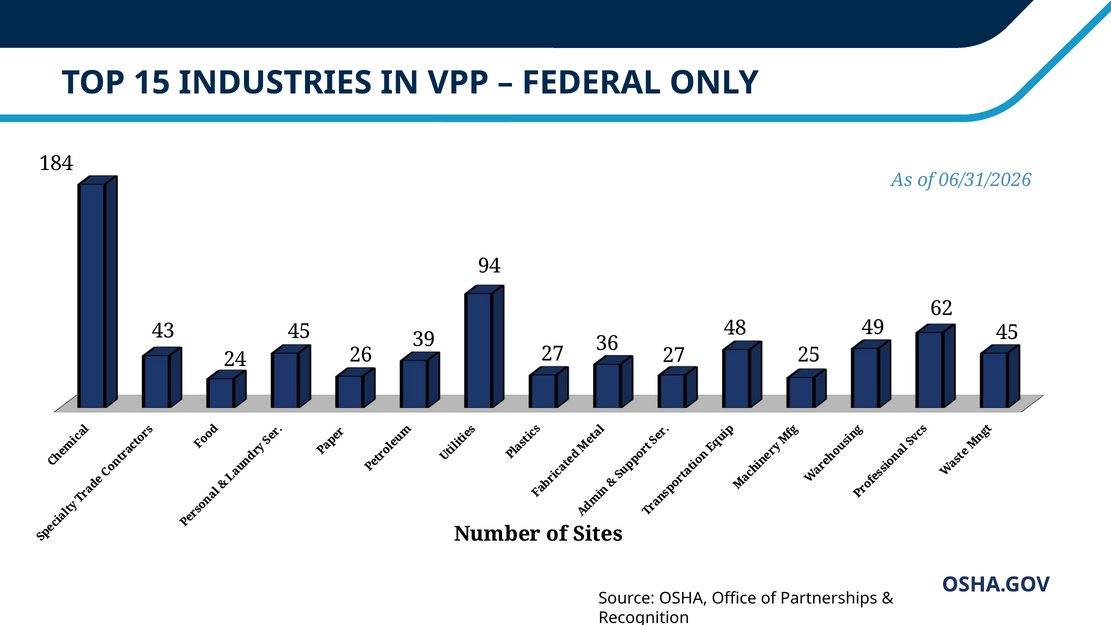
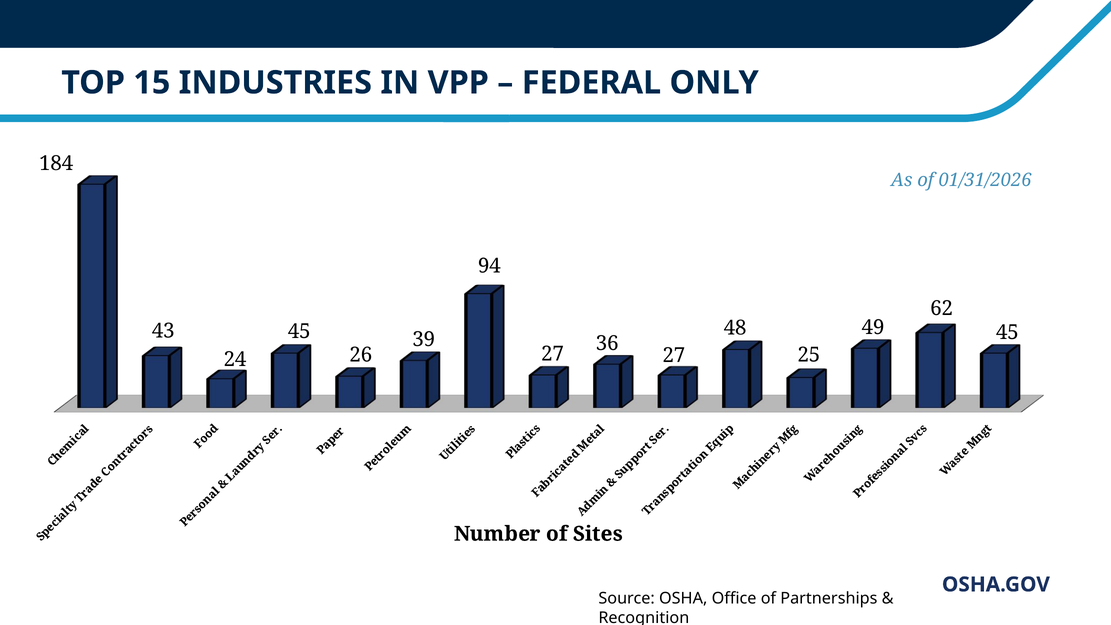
06/31/2026: 06/31/2026 -> 01/31/2026
